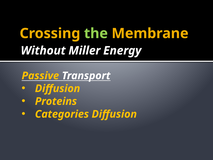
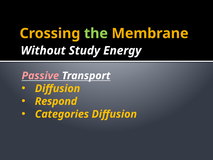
Miller: Miller -> Study
Passive colour: yellow -> pink
Proteins: Proteins -> Respond
